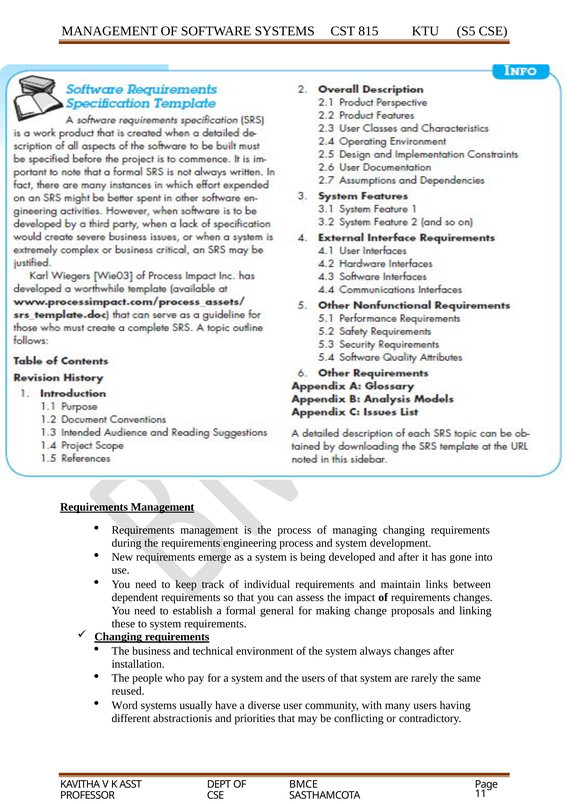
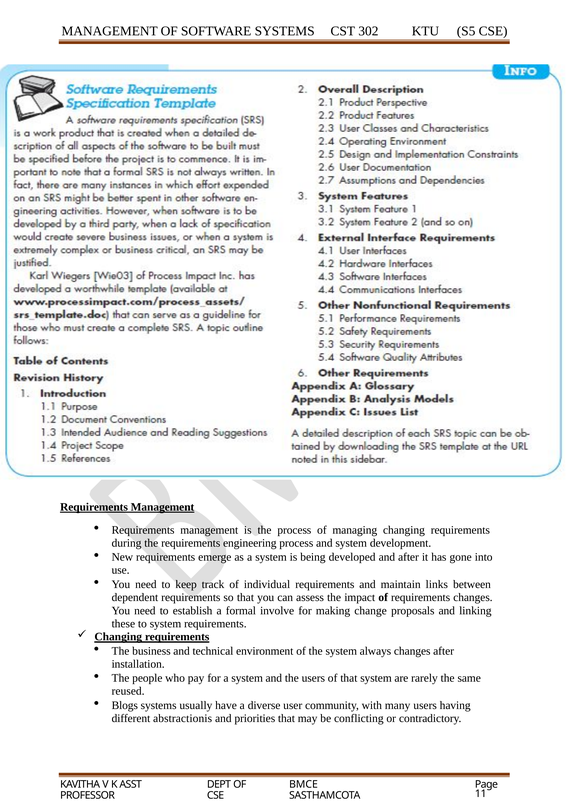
815: 815 -> 302
general: general -> involve
Word: Word -> Blogs
